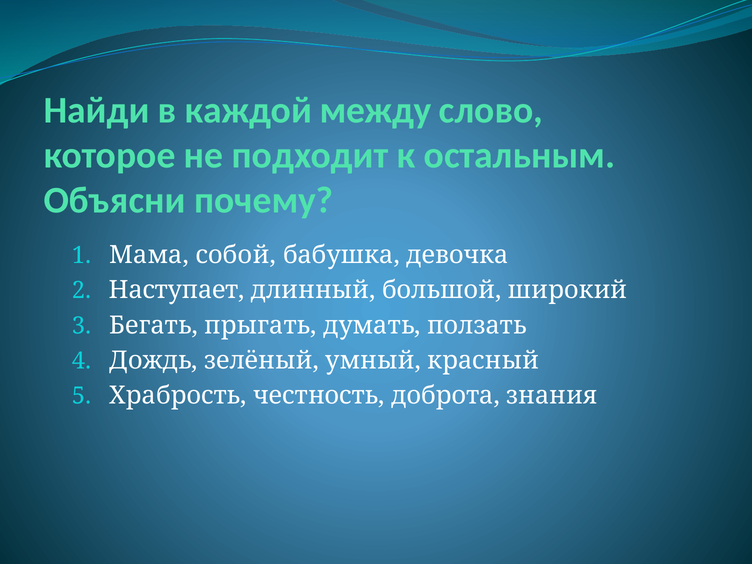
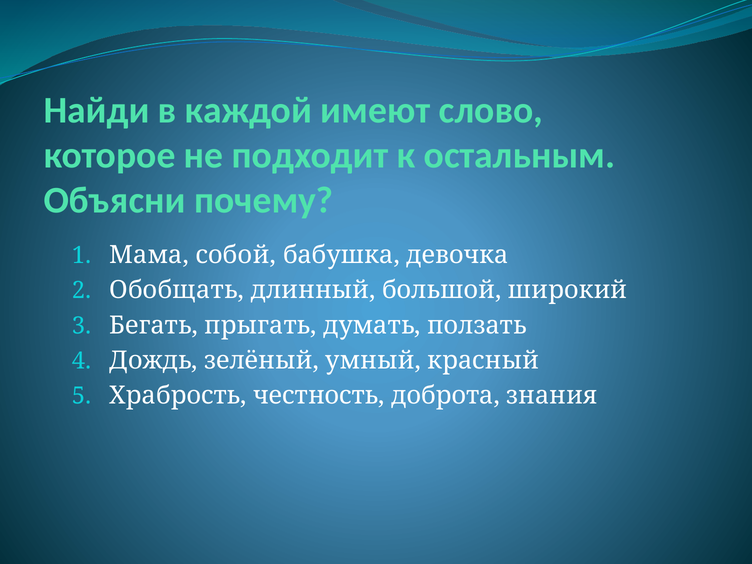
между: между -> имеют
Наступает: Наступает -> Обобщать
